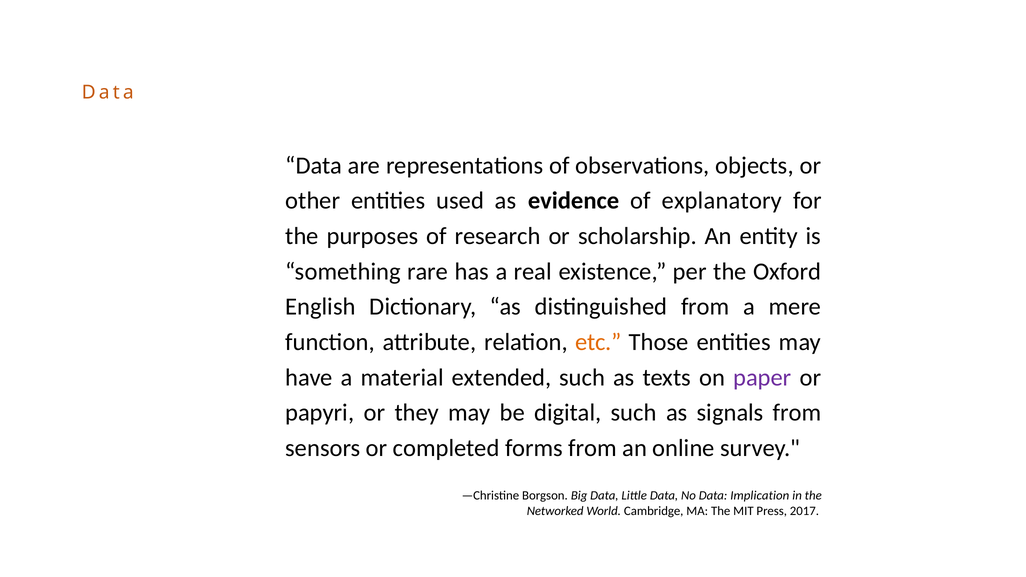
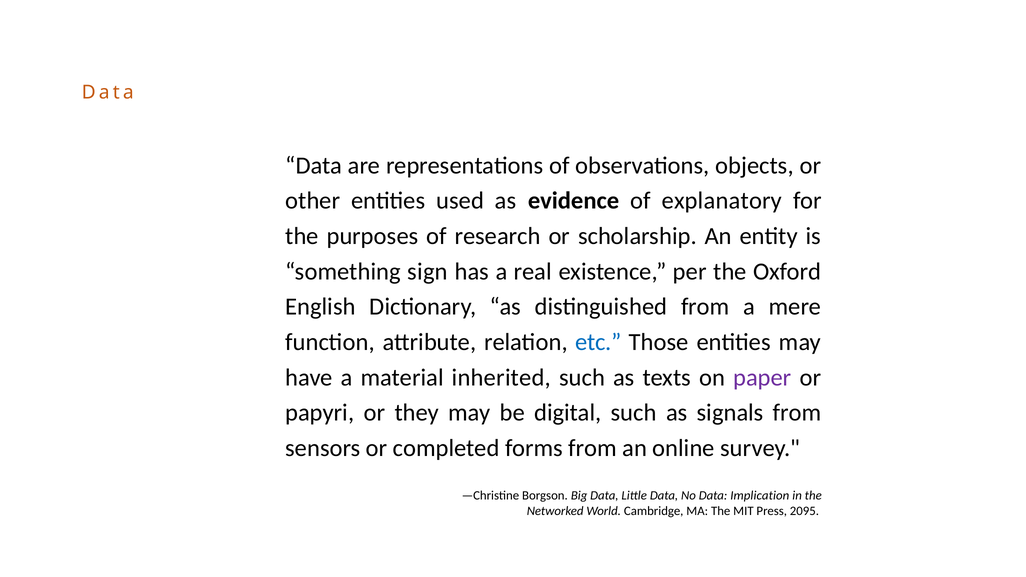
rare: rare -> sign
etc colour: orange -> blue
extended: extended -> inherited
2017: 2017 -> 2095
